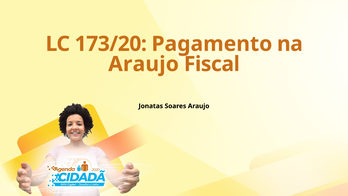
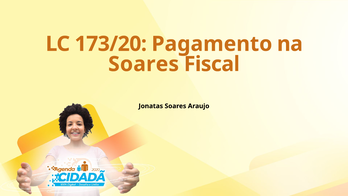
Araujo at (144, 64): Araujo -> Soares
